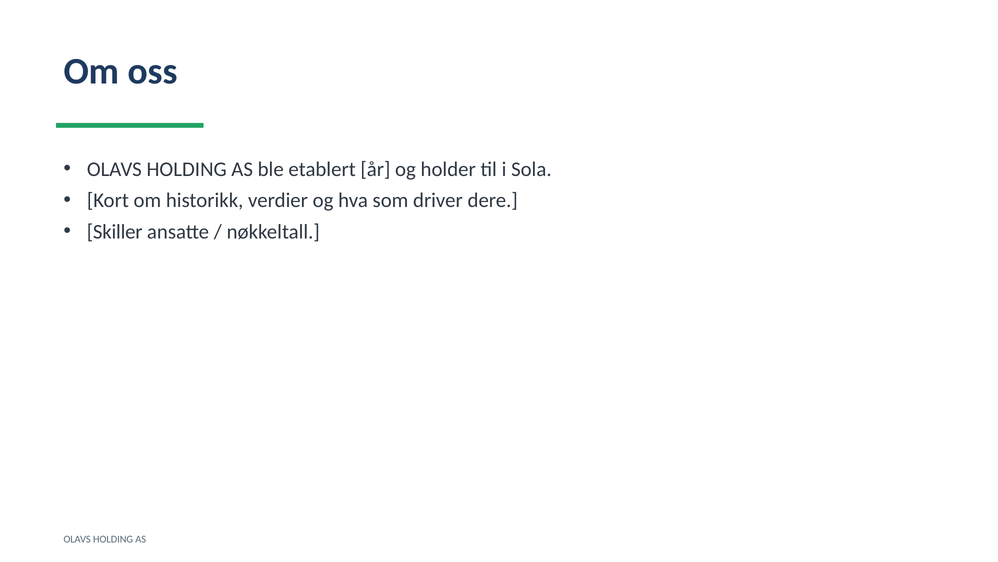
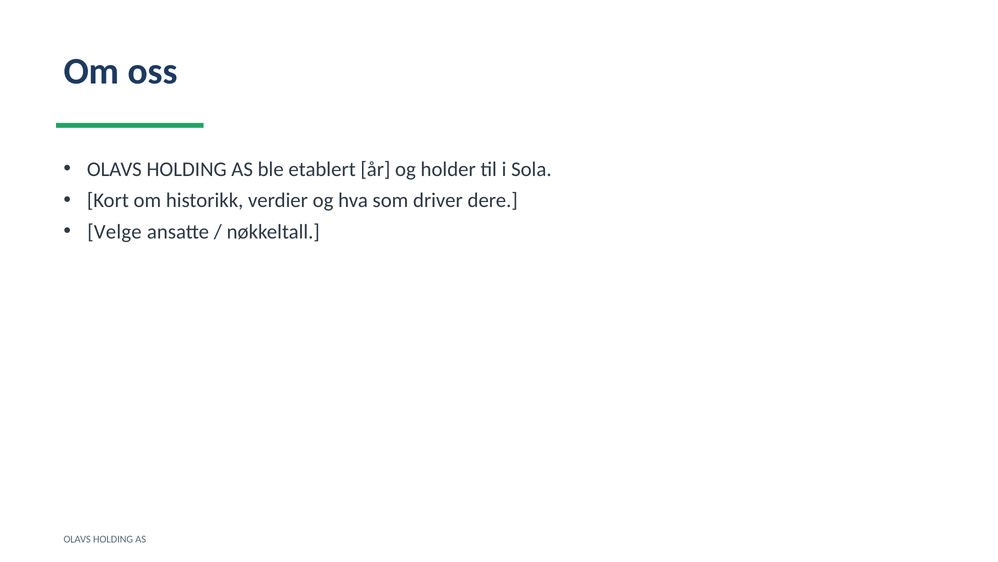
Skiller: Skiller -> Velge
